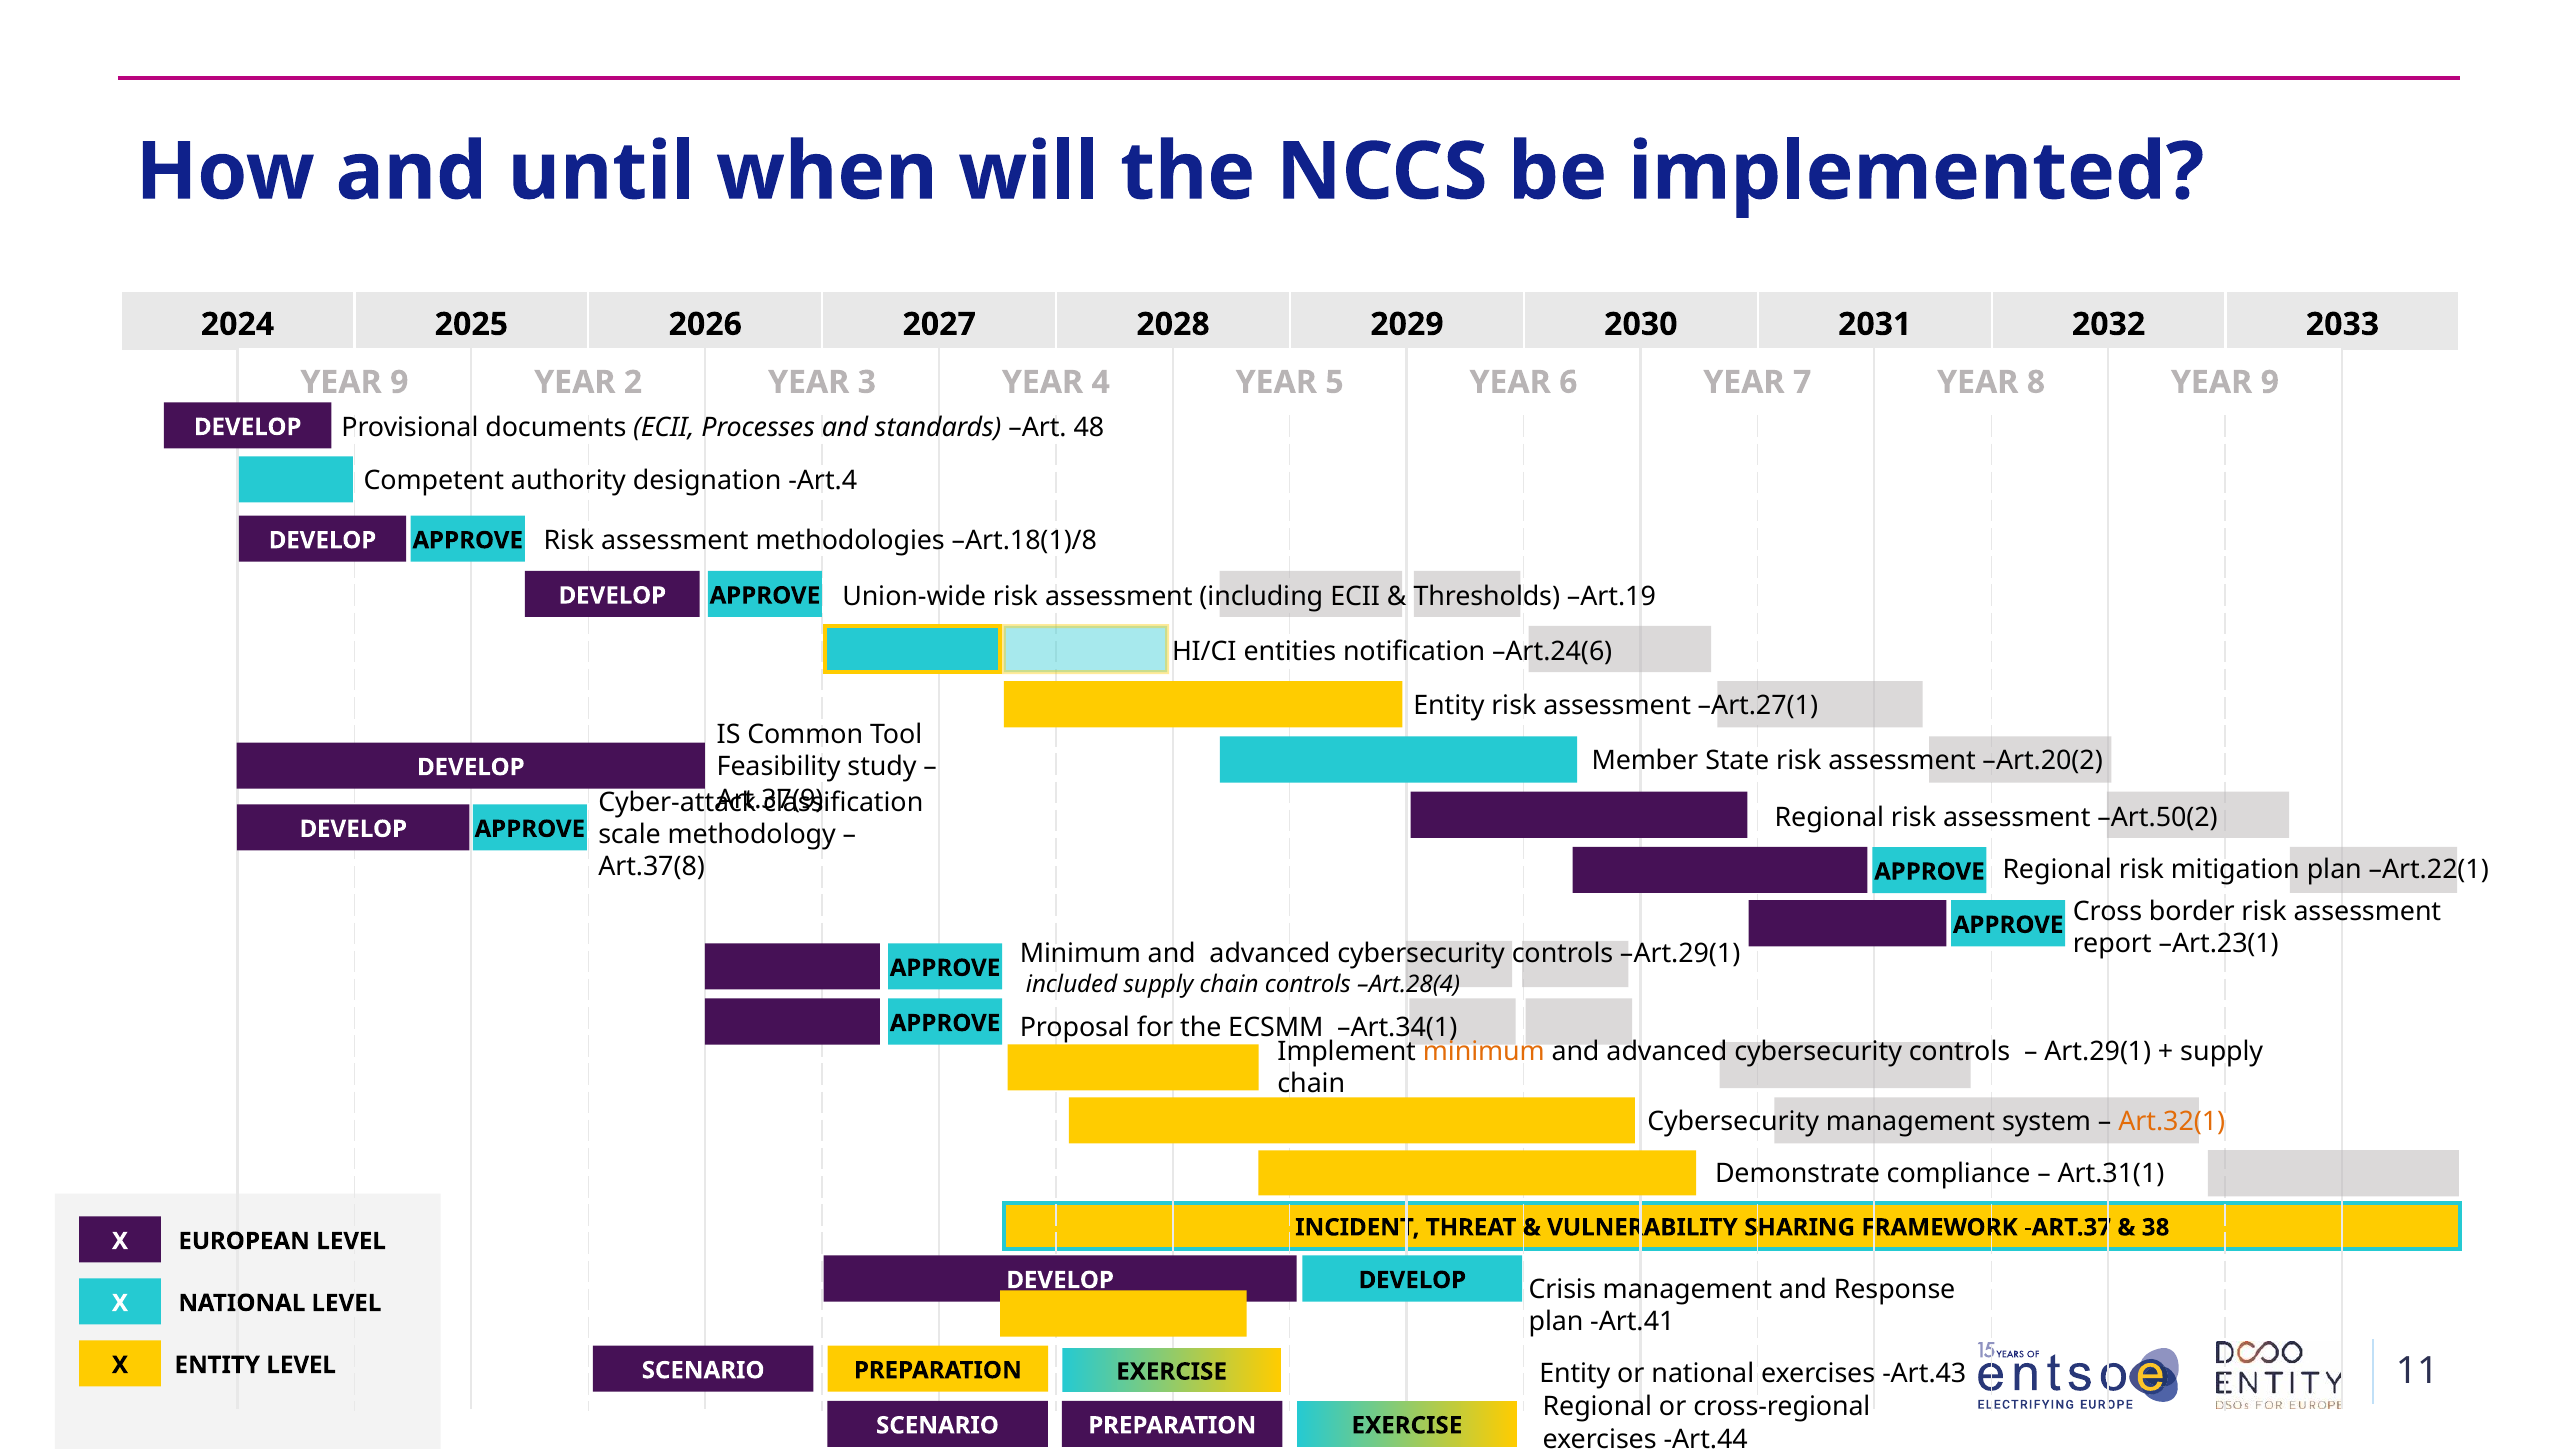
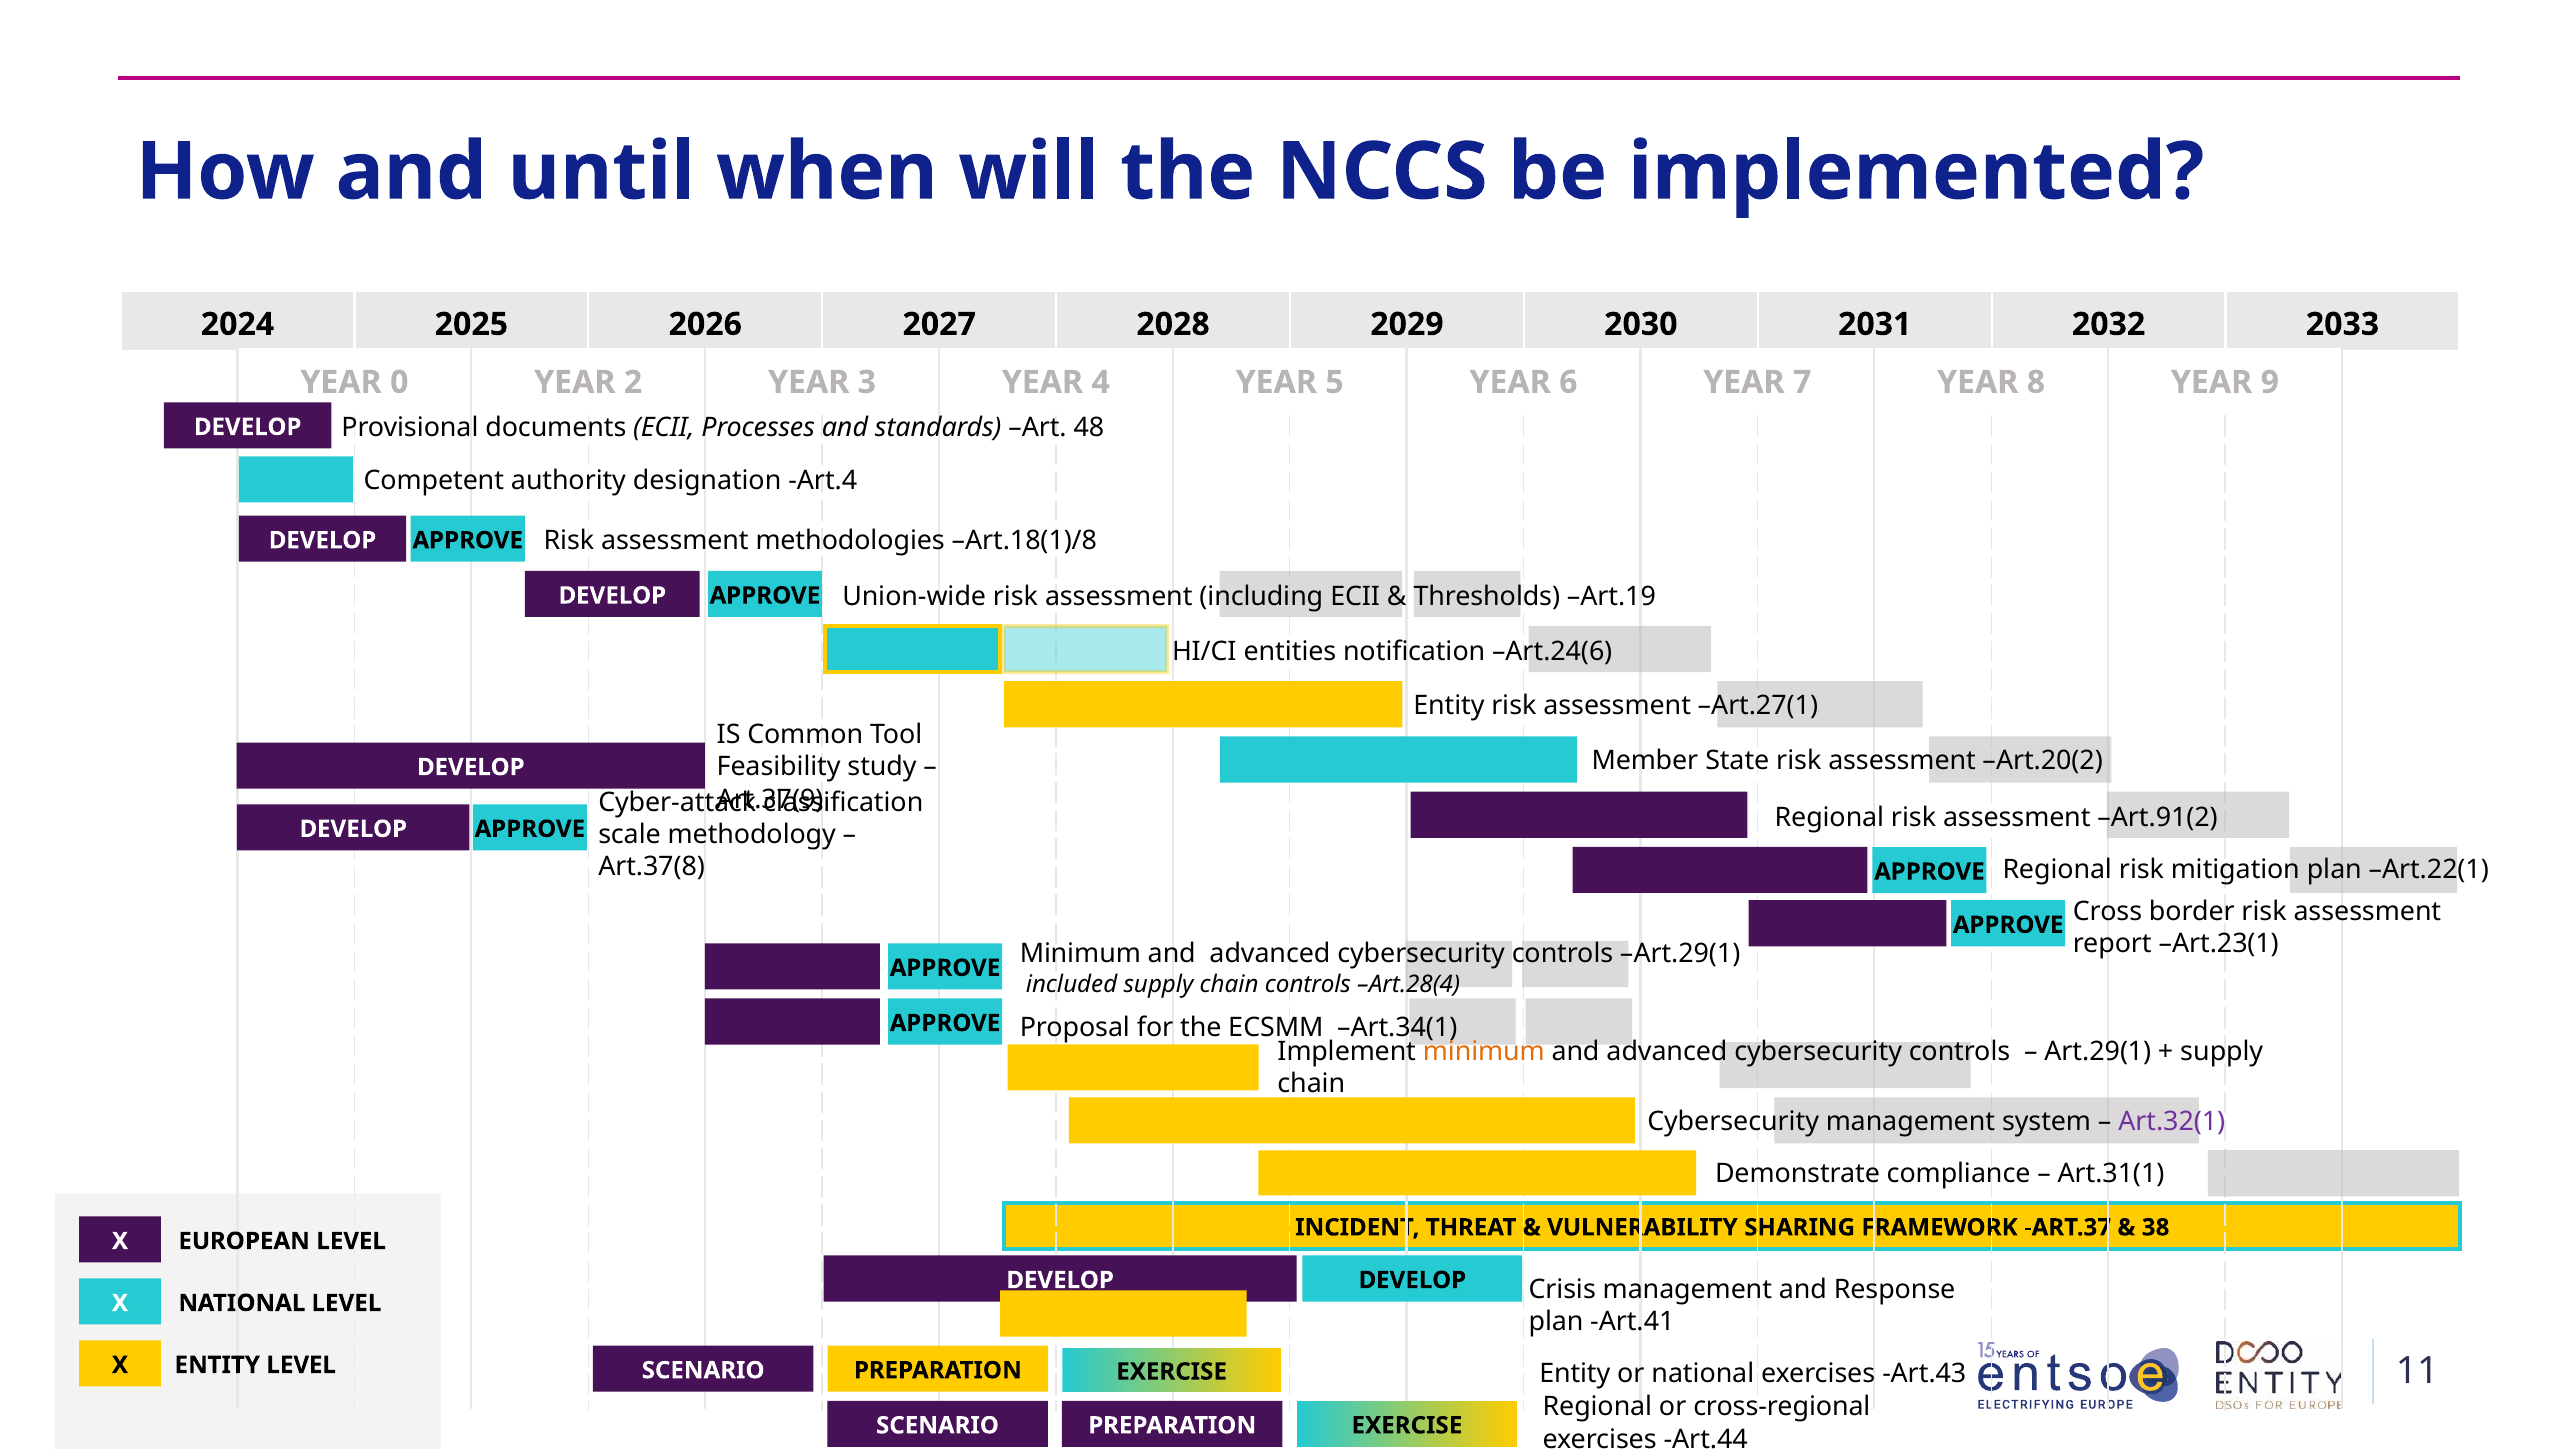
9 at (399, 382): 9 -> 0
Art.50(2: Art.50(2 -> Art.91(2
Art.32(1 colour: orange -> purple
